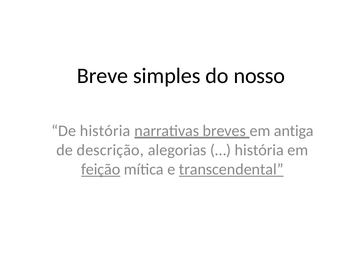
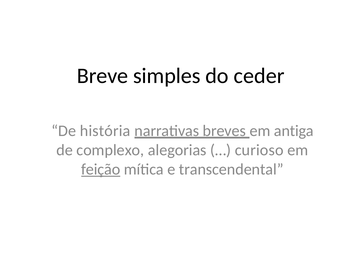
nosso: nosso -> ceder
descrição: descrição -> complexo
história at (259, 150): história -> curioso
transcendental underline: present -> none
